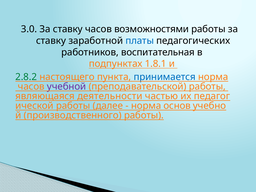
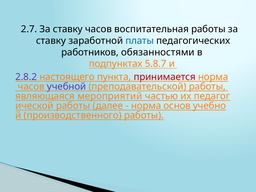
3.0: 3.0 -> 2.7
возможностями: возможностями -> воспитательная
воспитательная: воспитательная -> обязанностями
1.8.1: 1.8.1 -> 5.8.7
2.8.2 colour: green -> purple
принимается colour: blue -> red
деятельности: деятельности -> мероприятий
